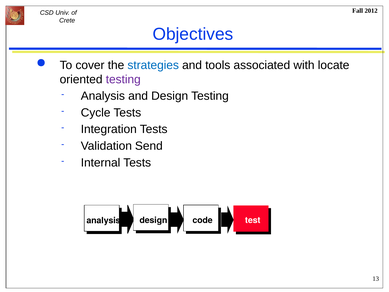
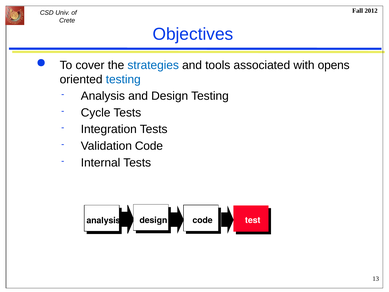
locate: locate -> opens
testing at (123, 79) colour: purple -> blue
Validation Send: Send -> Code
